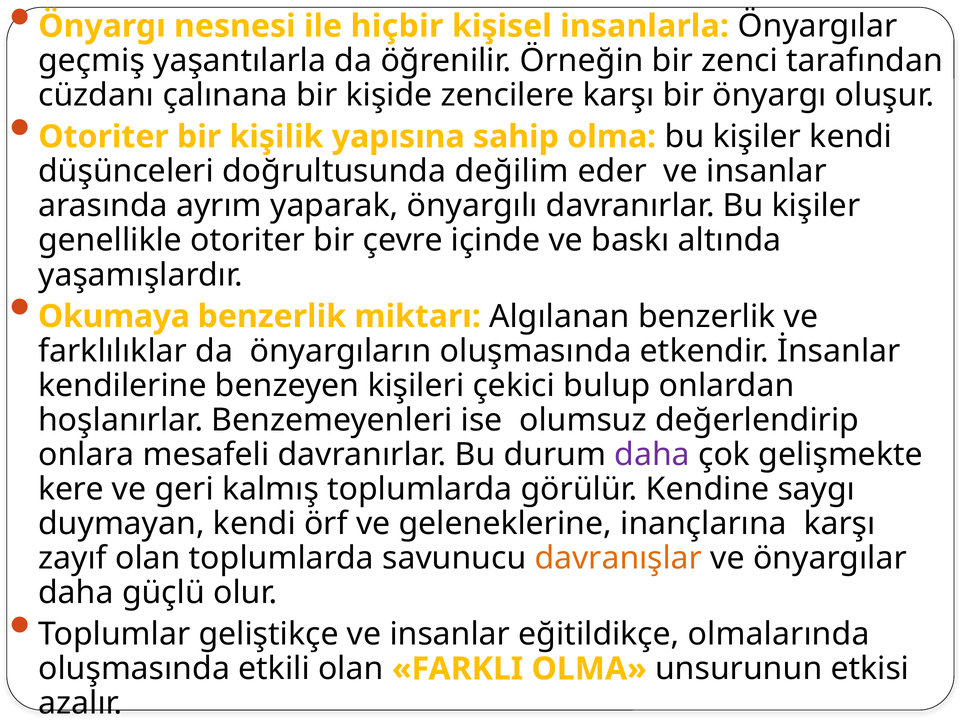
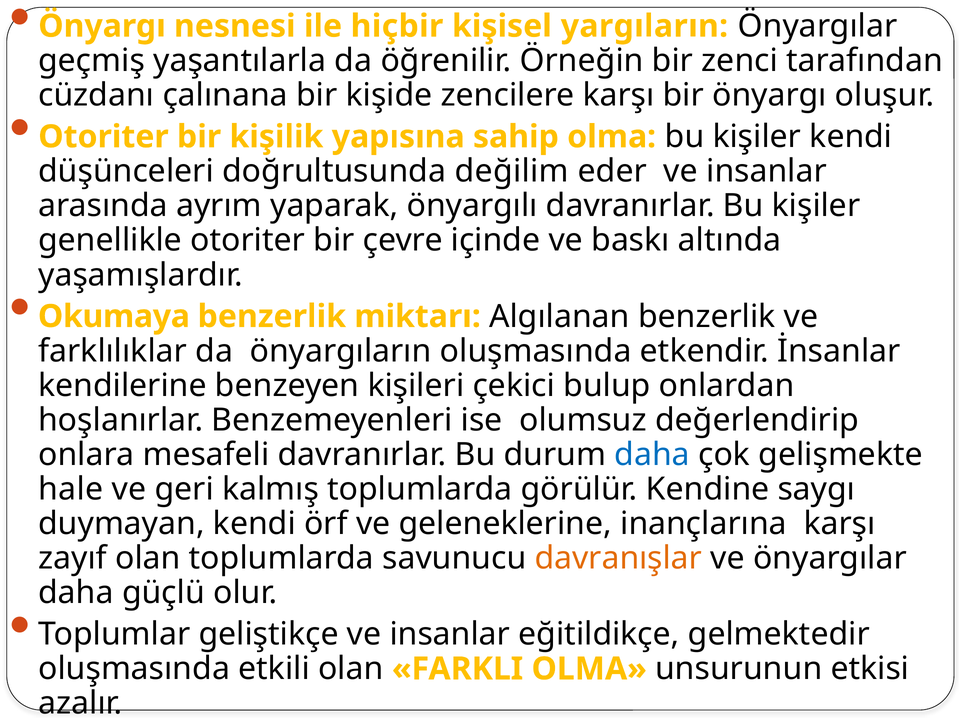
insanlarla: insanlarla -> yargıların
daha at (652, 455) colour: purple -> blue
kere: kere -> hale
olmalarında: olmalarında -> gelmektedir
